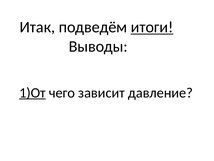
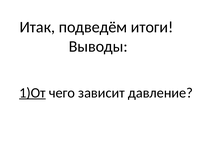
итоги underline: present -> none
